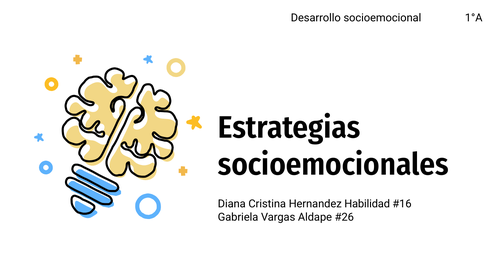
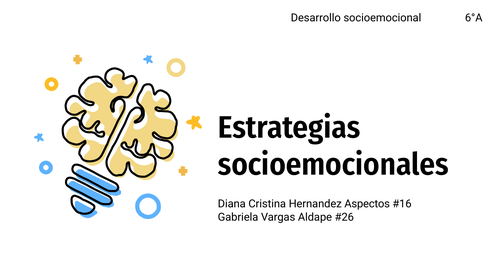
1°A: 1°A -> 6°A
Habilidad: Habilidad -> Aspectos
